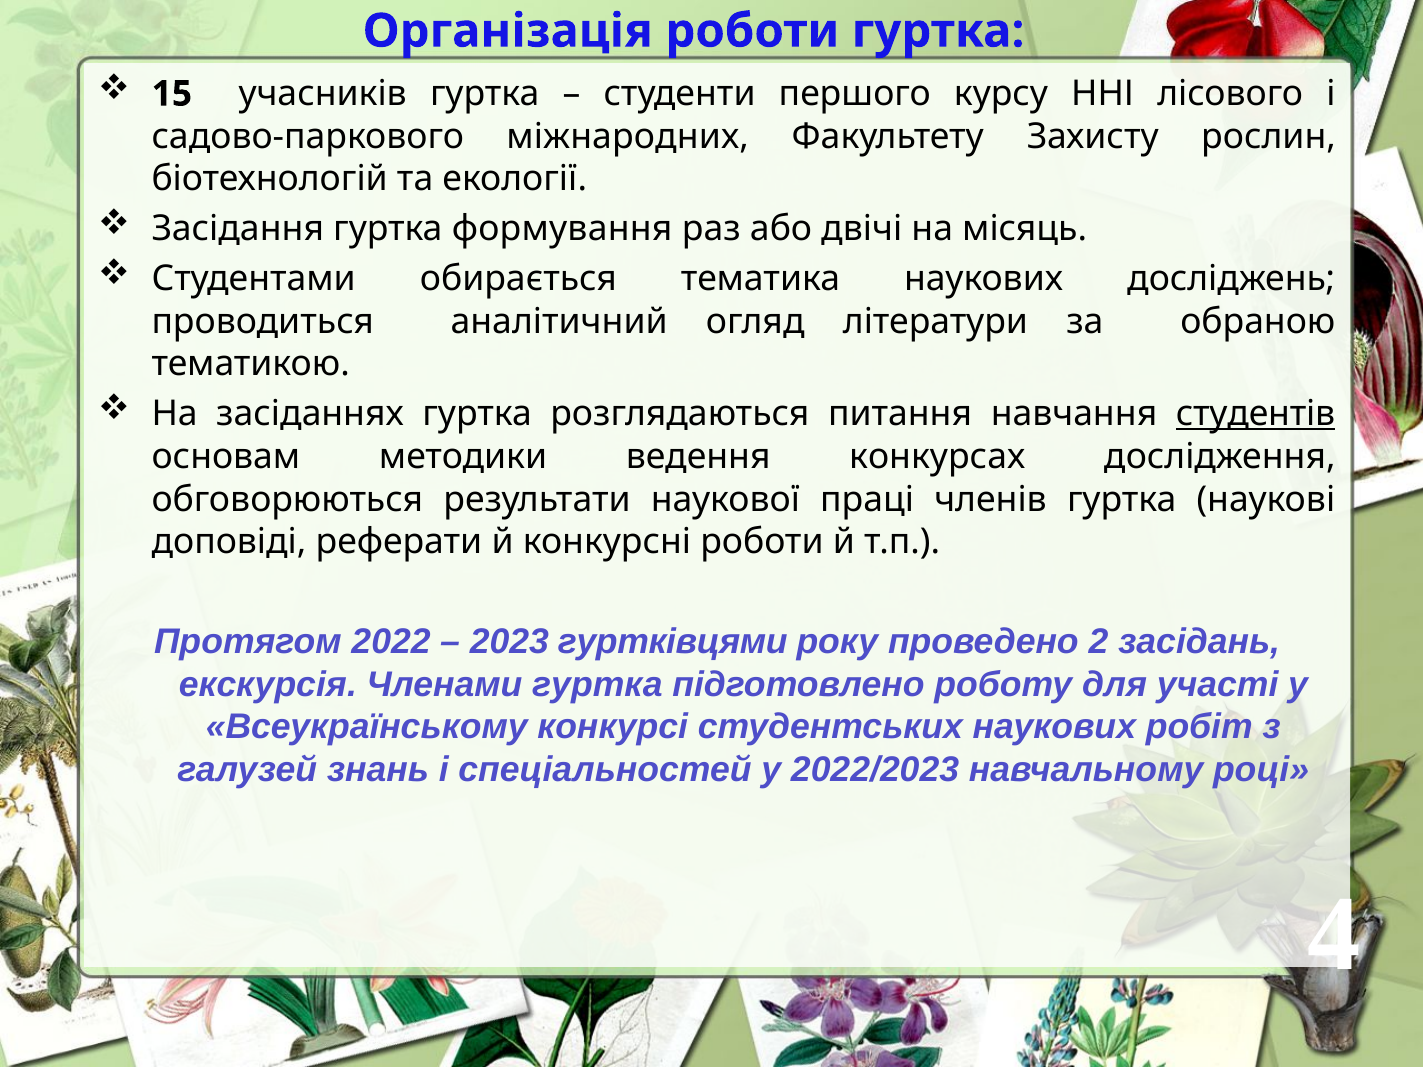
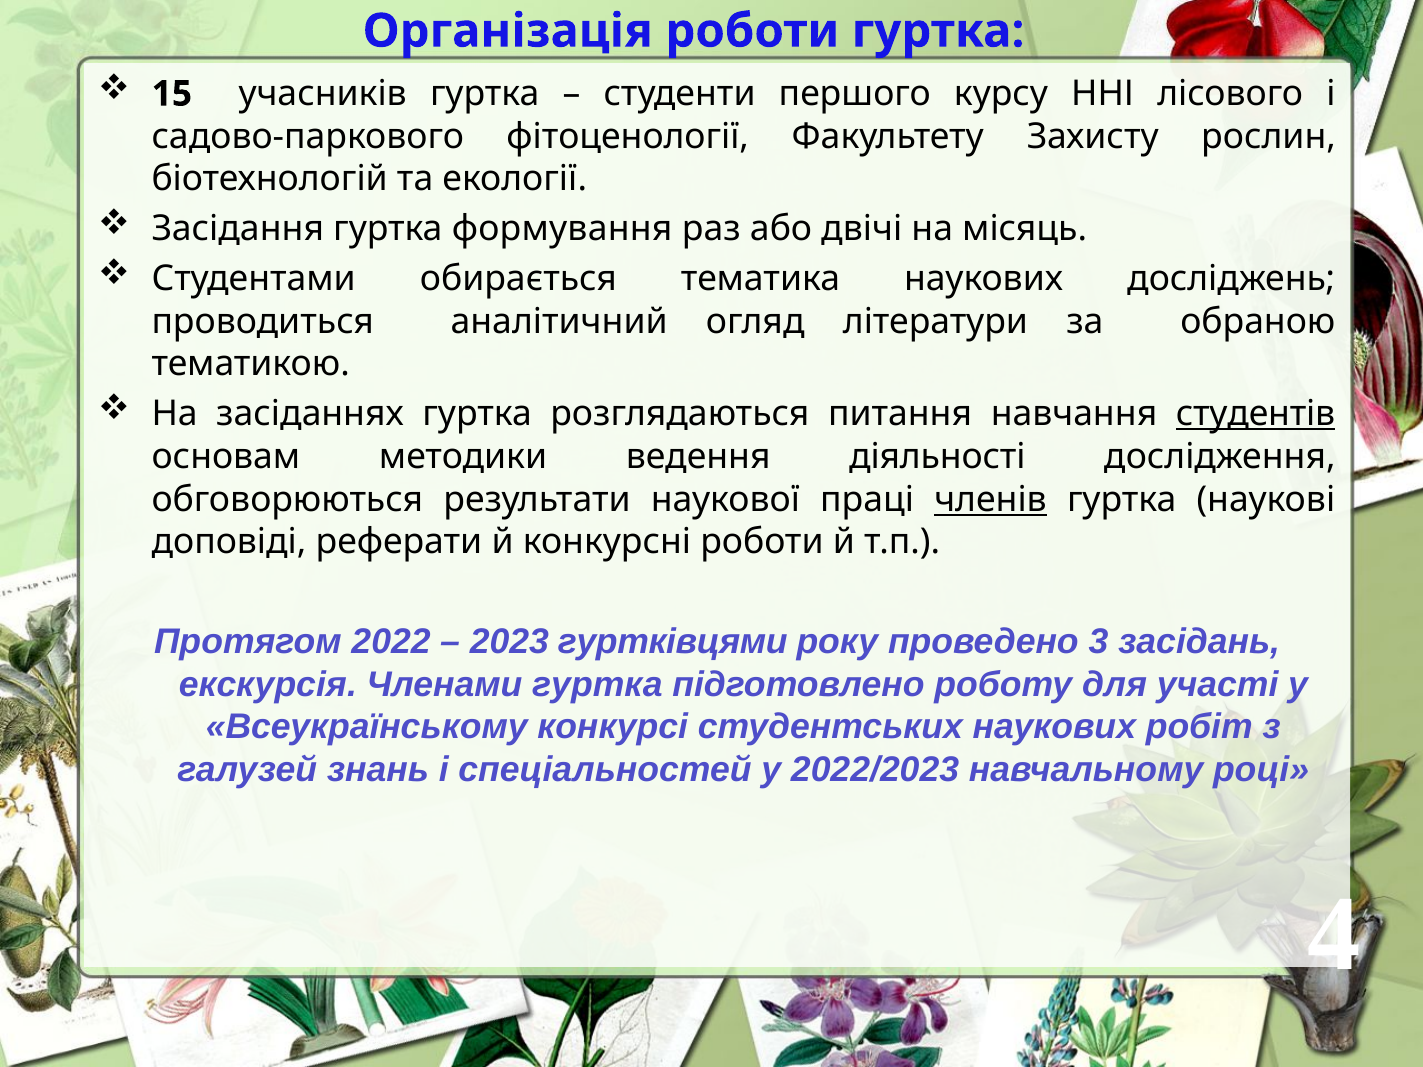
міжнародних: міжнародних -> фітоценології
конкурсах: конкурсах -> діяльності
членів underline: none -> present
2: 2 -> 3
